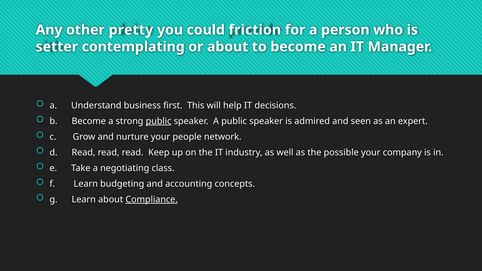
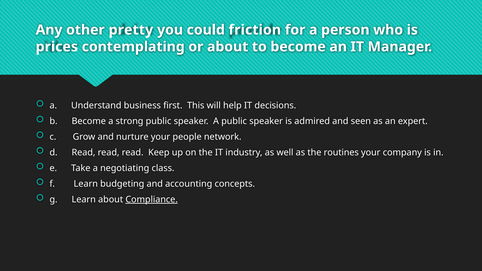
setter: setter -> prices
public at (159, 121) underline: present -> none
possible: possible -> routines
